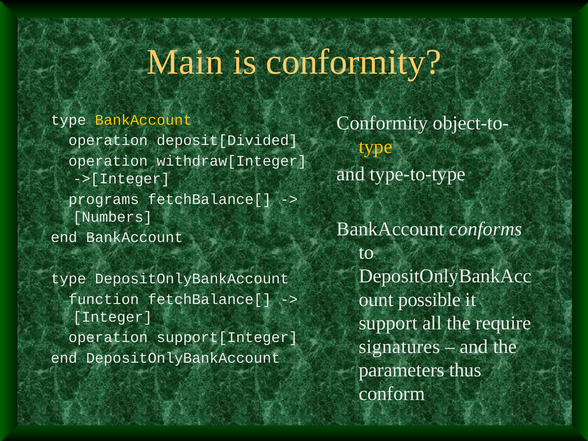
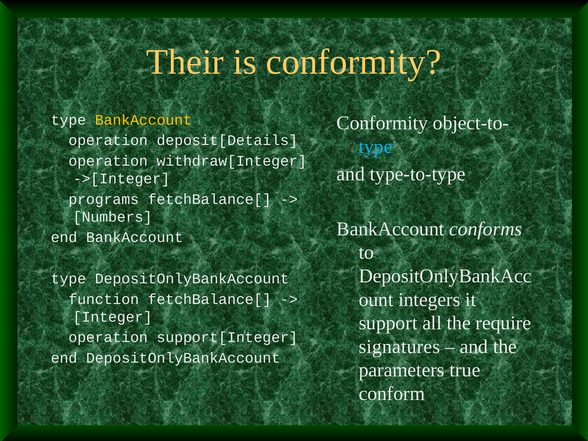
Main: Main -> Their
deposit[Divided: deposit[Divided -> deposit[Details
type at (376, 147) colour: yellow -> light blue
possible: possible -> integers
thus: thus -> true
